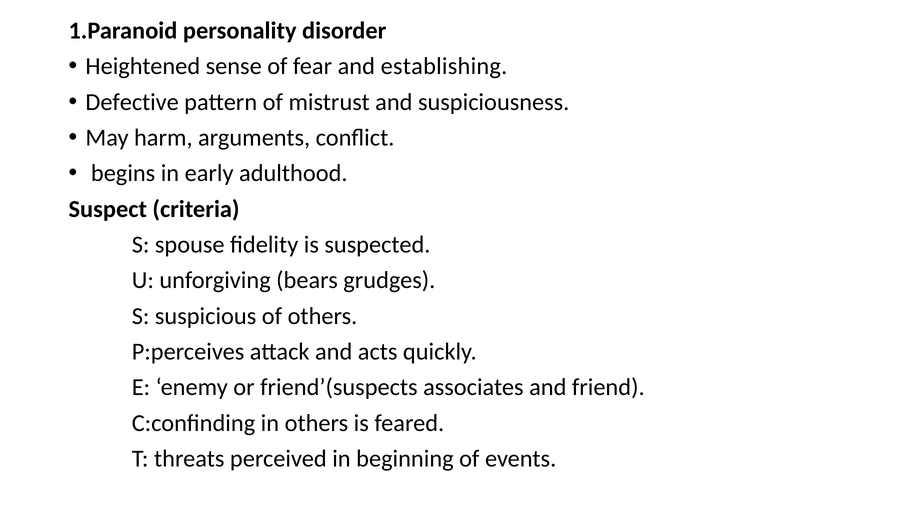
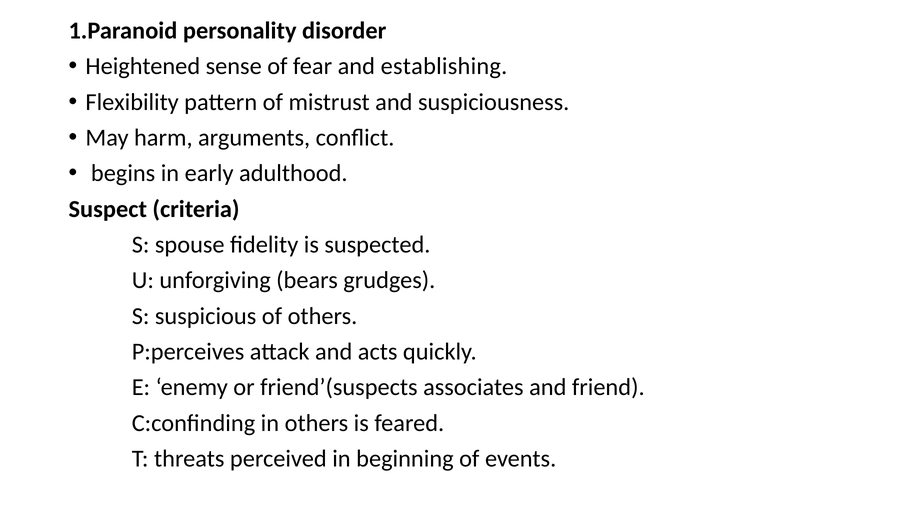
Defective: Defective -> Flexibility
